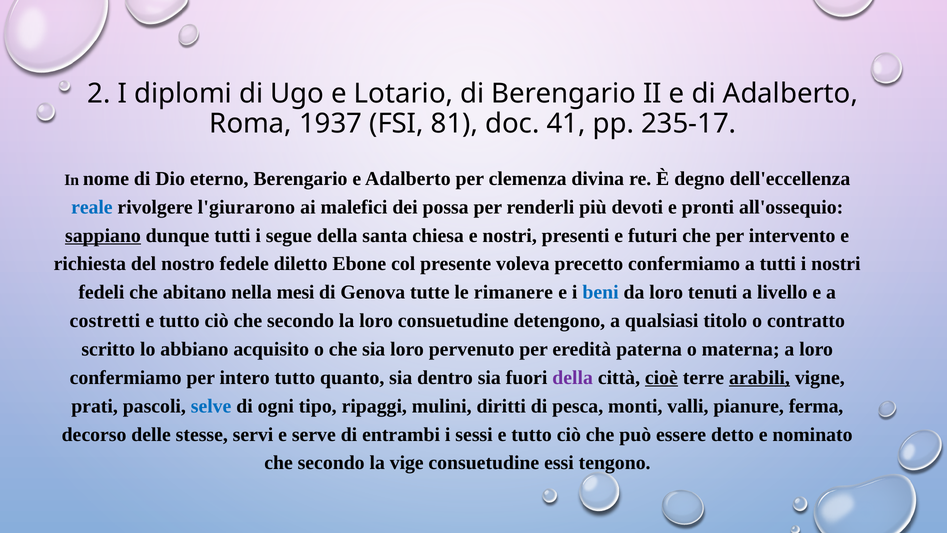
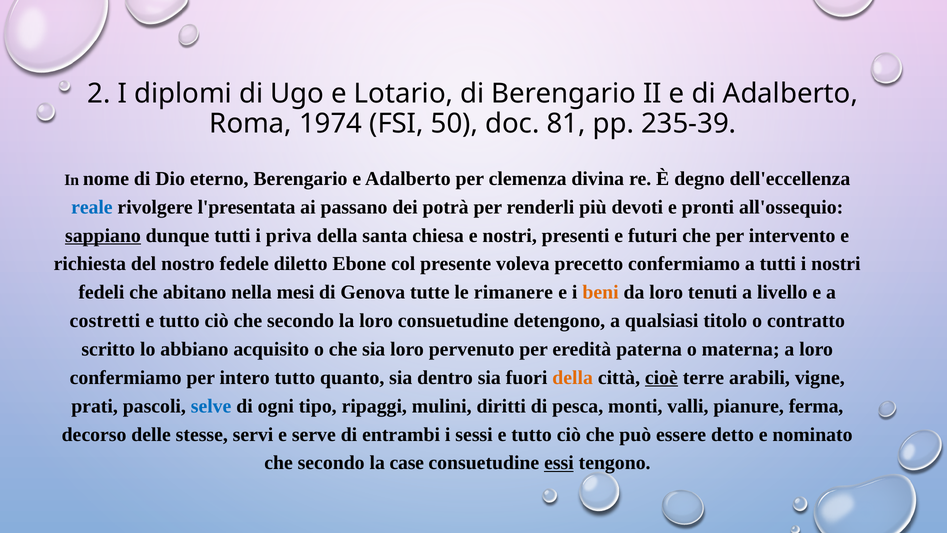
1937: 1937 -> 1974
81: 81 -> 50
41: 41 -> 81
235-17: 235-17 -> 235-39
l'giurarono: l'giurarono -> l'presentata
malefici: malefici -> passano
possa: possa -> potrà
segue: segue -> priva
beni colour: blue -> orange
della at (573, 377) colour: purple -> orange
arabili underline: present -> none
vige: vige -> case
essi underline: none -> present
